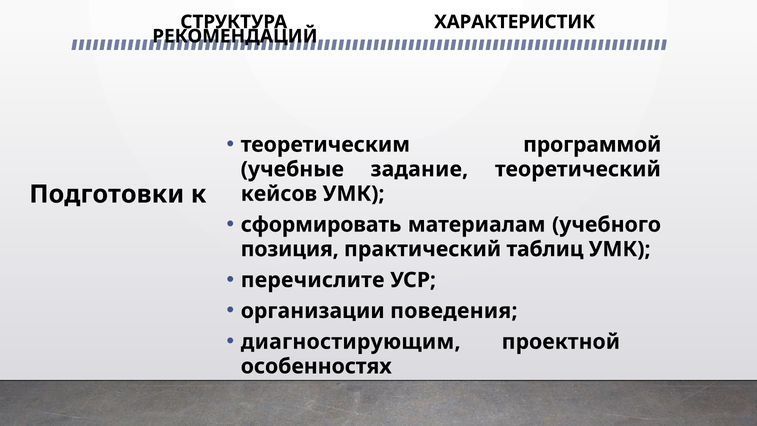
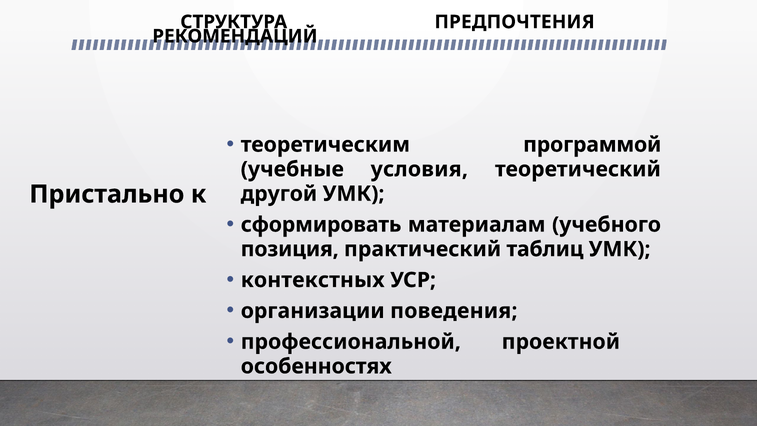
ХАРАКТЕРИСТИК: ХАРАКТЕРИСТИК -> ПРЕДПОЧТЕНИЯ
задание: задание -> условия
Подготовки: Подготовки -> Пристально
кейсов: кейсов -> другой
перечислите: перечислите -> контекстных
диагностирующим: диагностирующим -> профессиональной
